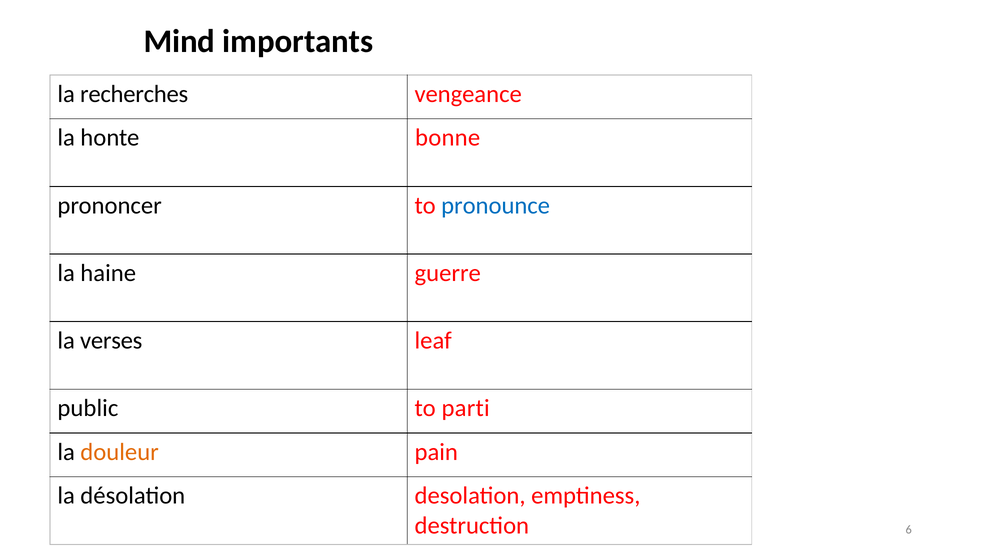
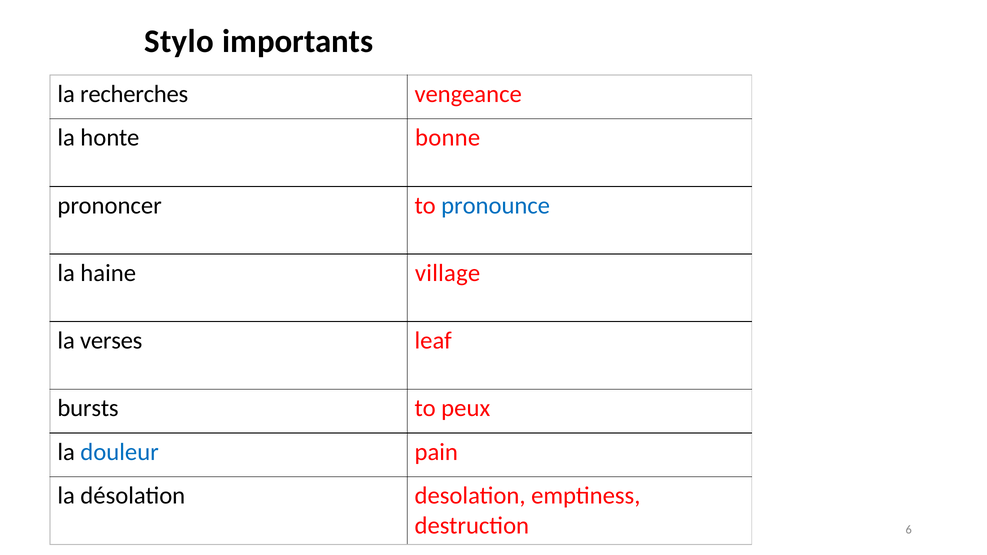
Mind: Mind -> Stylo
guerre: guerre -> village
public: public -> bursts
parti: parti -> peux
douleur colour: orange -> blue
